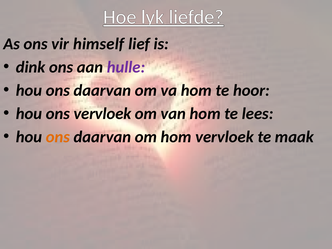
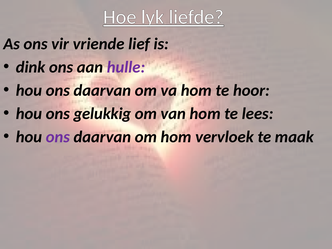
himself: himself -> vriende
ons vervloek: vervloek -> gelukkig
ons at (58, 137) colour: orange -> purple
